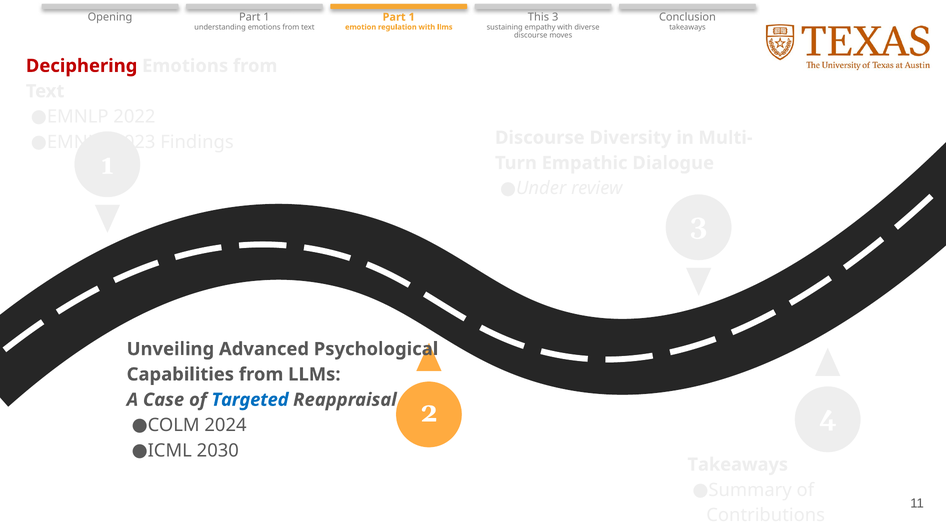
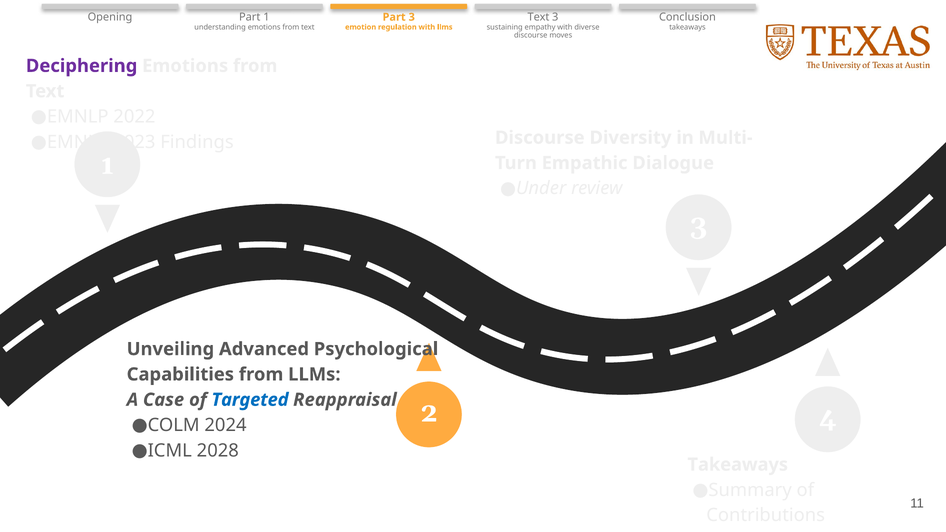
This at (538, 17): This -> Text
1 at (412, 17): 1 -> 3
Deciphering colour: red -> purple
2030: 2030 -> 2028
